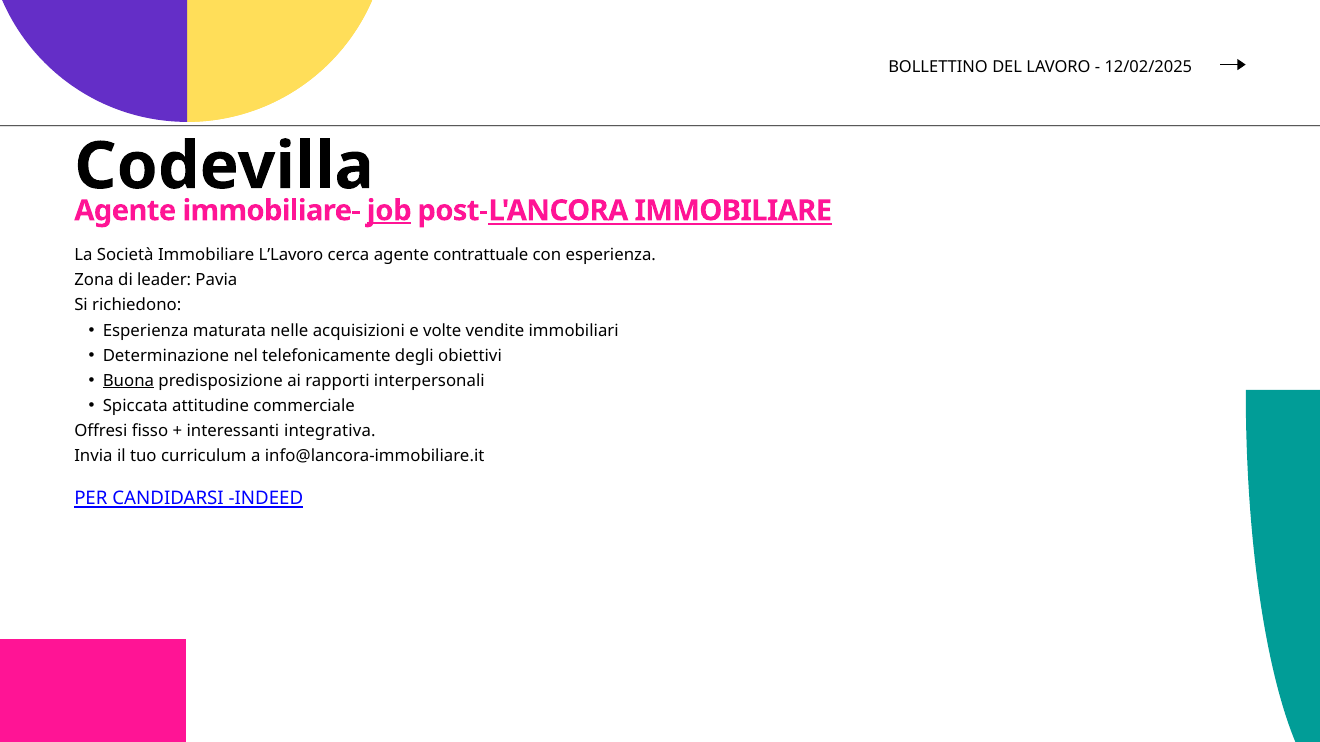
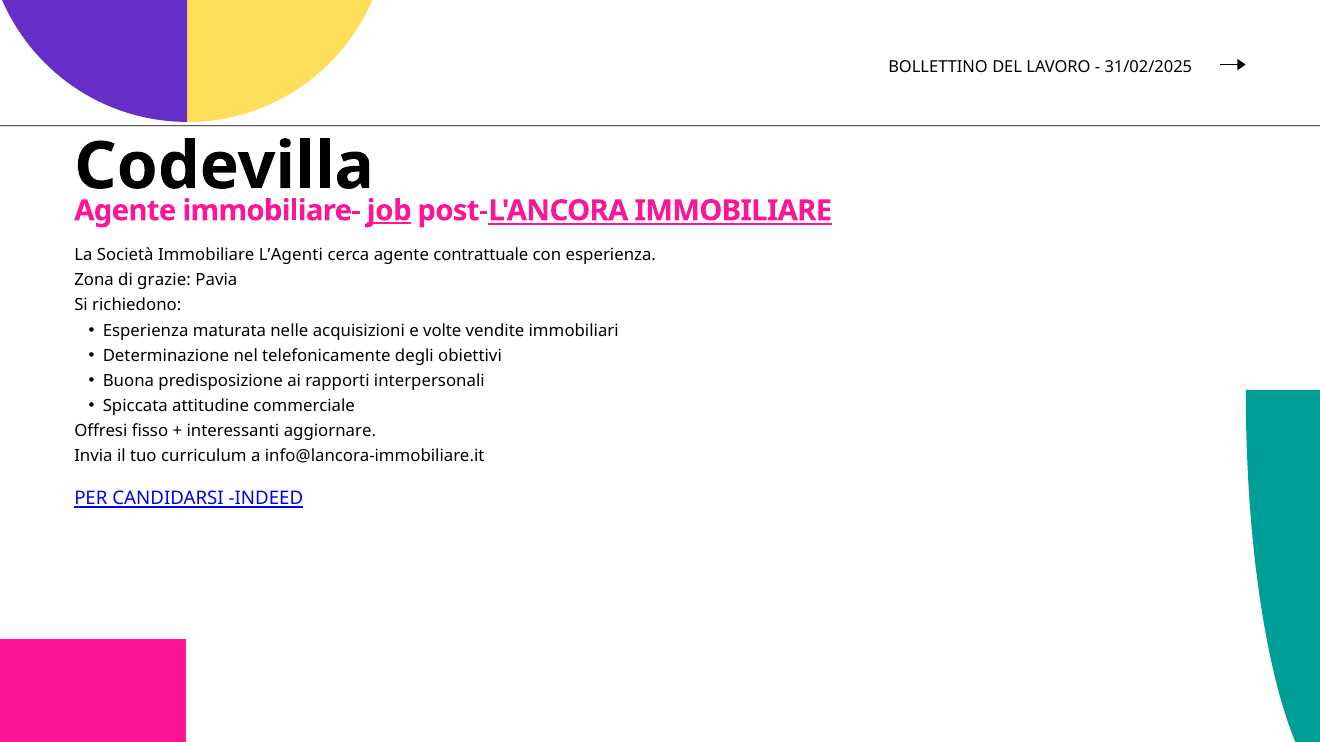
12/02/2025: 12/02/2025 -> 31/02/2025
L’Lavoro: L’Lavoro -> L’Agenti
leader: leader -> grazie
Buona underline: present -> none
integrativa: integrativa -> aggiornare
